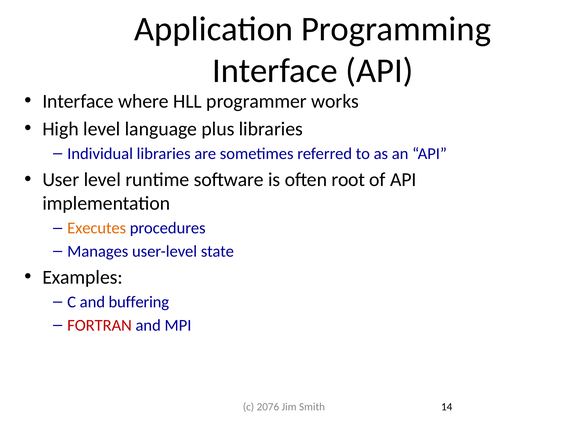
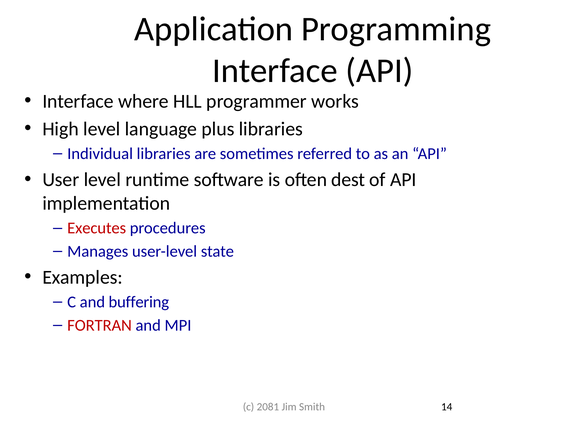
root: root -> dest
Executes colour: orange -> red
2076: 2076 -> 2081
